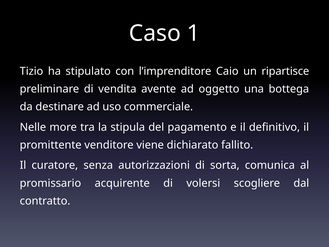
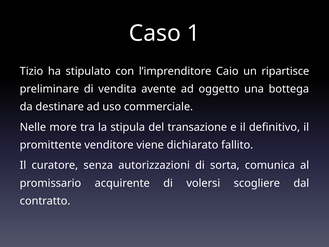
pagamento: pagamento -> transazione
